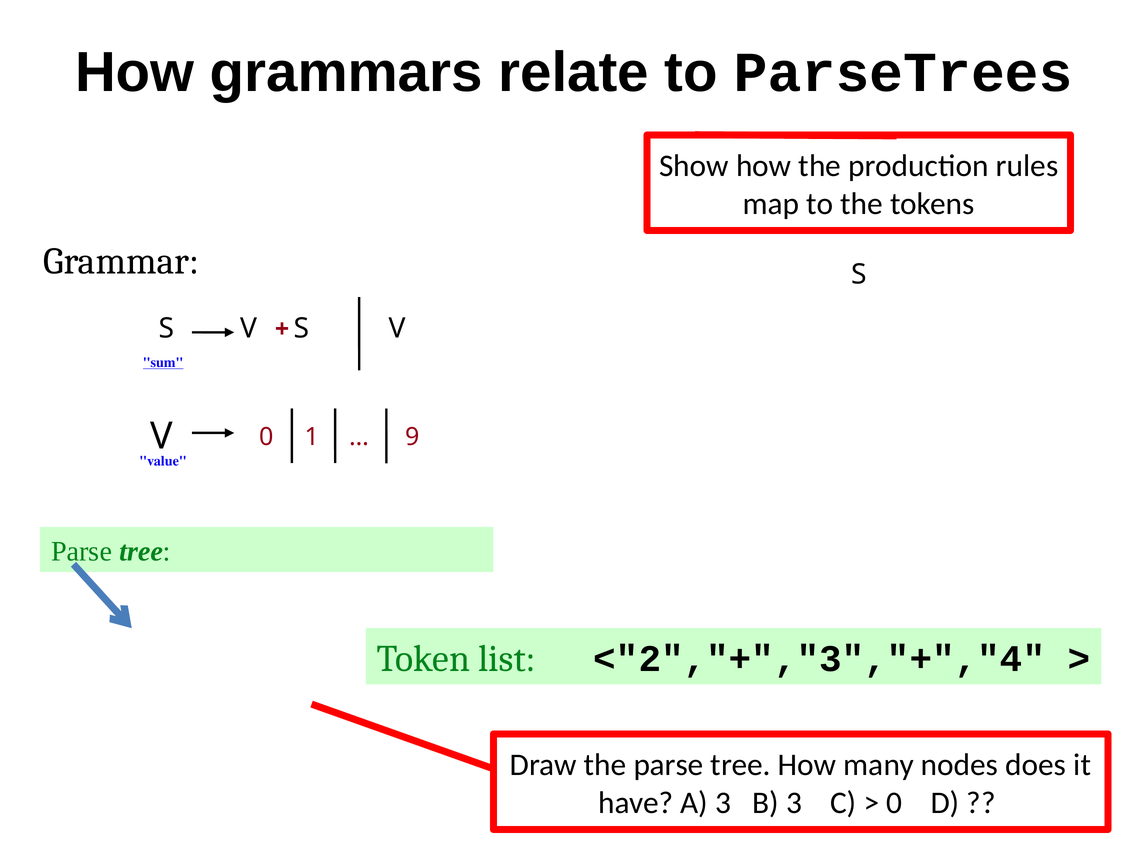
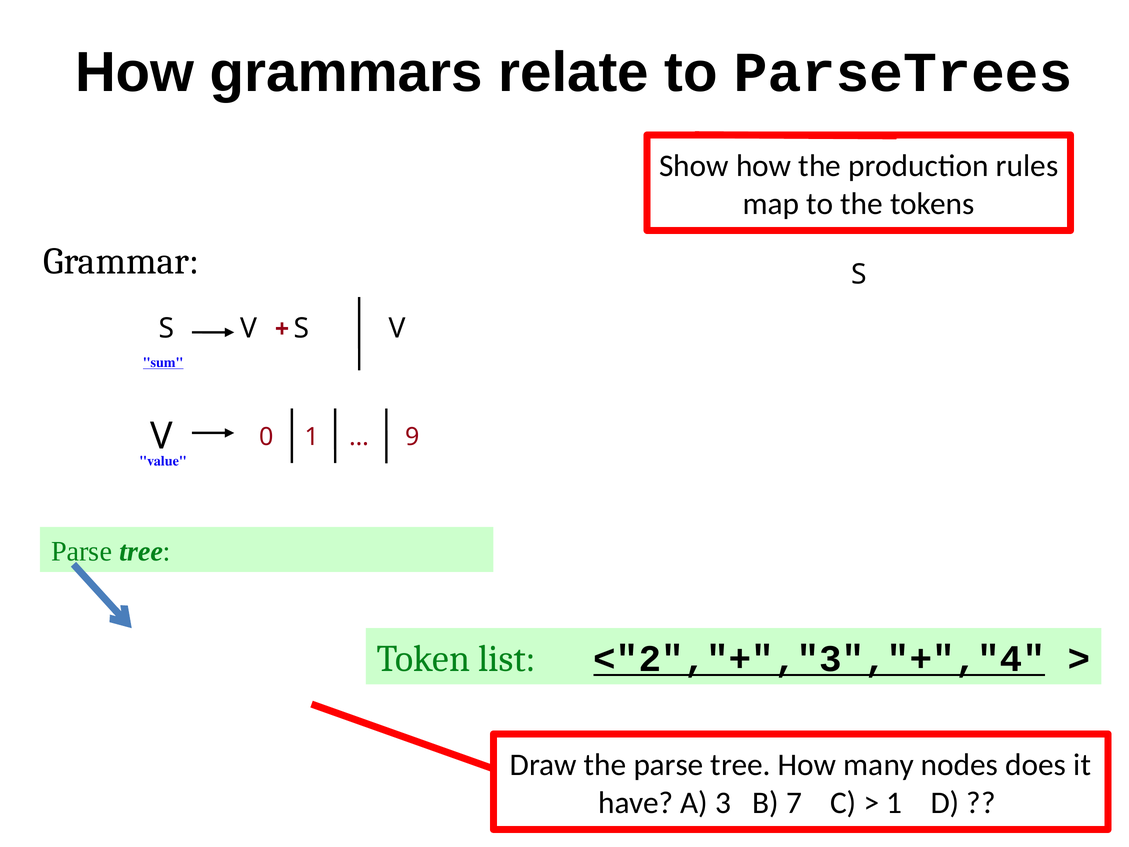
<"2","+","3","+","4 underline: none -> present
B 3: 3 -> 7
0 at (894, 802): 0 -> 1
